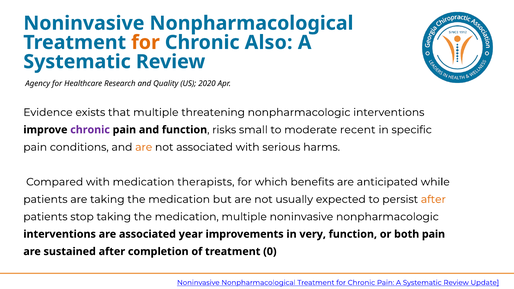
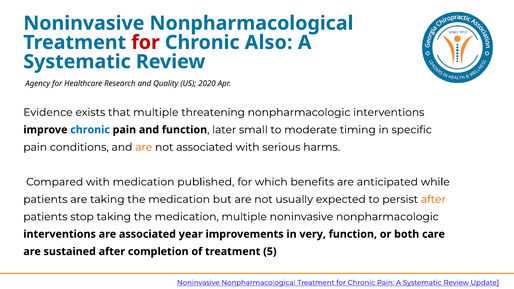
for at (145, 43) colour: orange -> red
chronic at (90, 130) colour: purple -> blue
risks: risks -> later
recent: recent -> timing
therapists: therapists -> published
both pain: pain -> care
0: 0 -> 5
